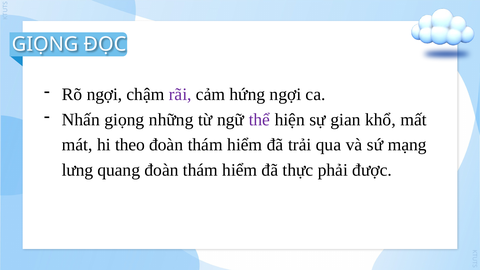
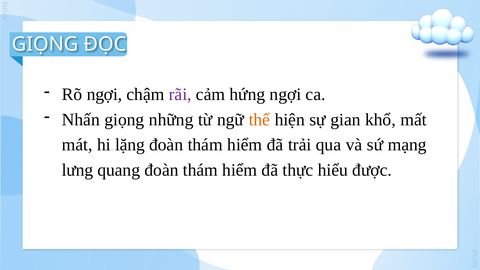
thể colour: purple -> orange
theo: theo -> lặng
phải: phải -> hiểu
